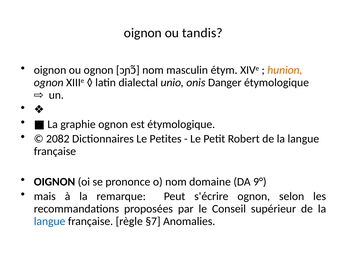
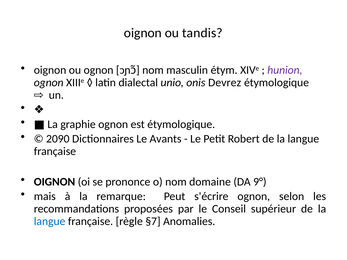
hunion colour: orange -> purple
Danger: Danger -> Devrez
2082: 2082 -> 2090
Petites: Petites -> Avants
